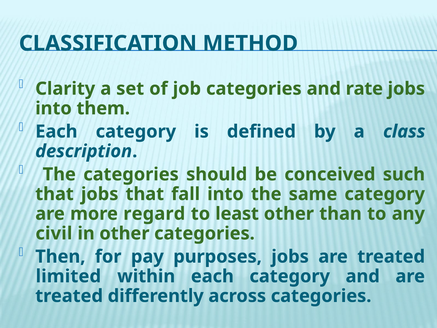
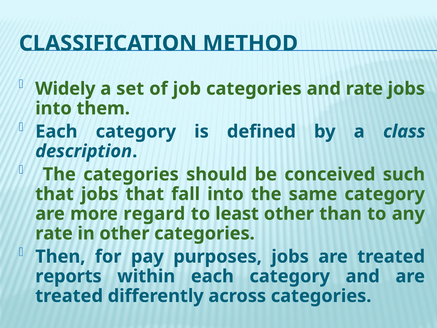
Clarity: Clarity -> Widely
civil at (54, 233): civil -> rate
limited: limited -> reports
